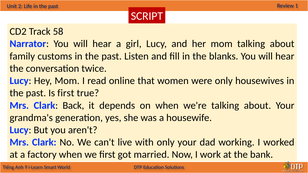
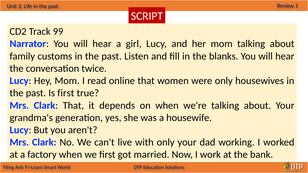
58: 58 -> 99
Clark Back: Back -> That
